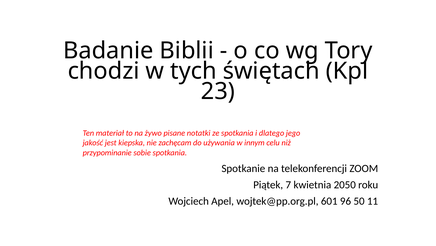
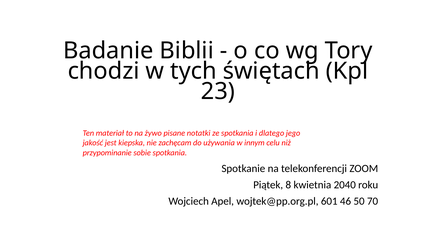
7: 7 -> 8
2050: 2050 -> 2040
96: 96 -> 46
11: 11 -> 70
